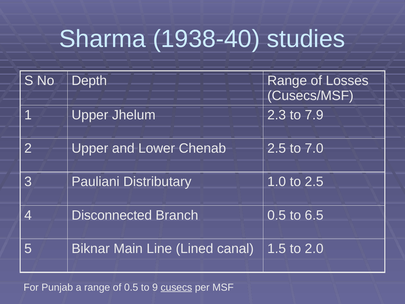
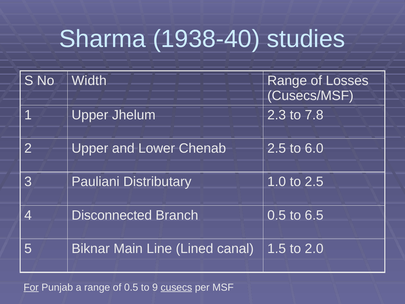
Depth: Depth -> Width
7.9: 7.9 -> 7.8
7.0: 7.0 -> 6.0
For underline: none -> present
